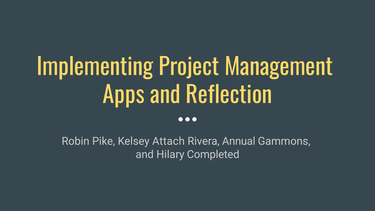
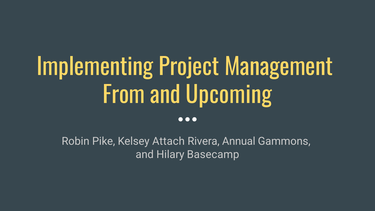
Apps: Apps -> From
Reflection: Reflection -> Upcoming
Completed: Completed -> Basecamp
